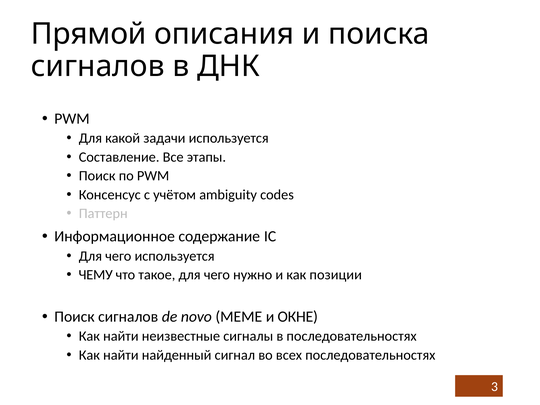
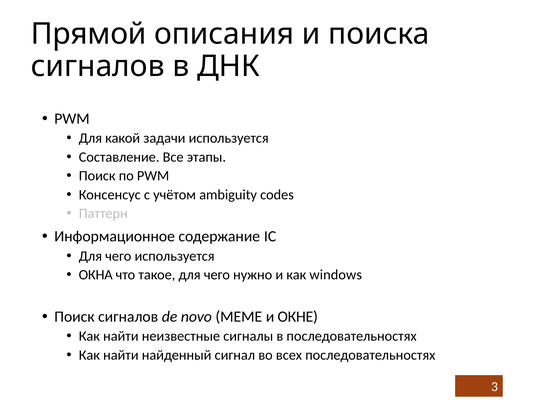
ЧЕМУ: ЧЕМУ -> ОКНА
позиции: позиции -> windows
